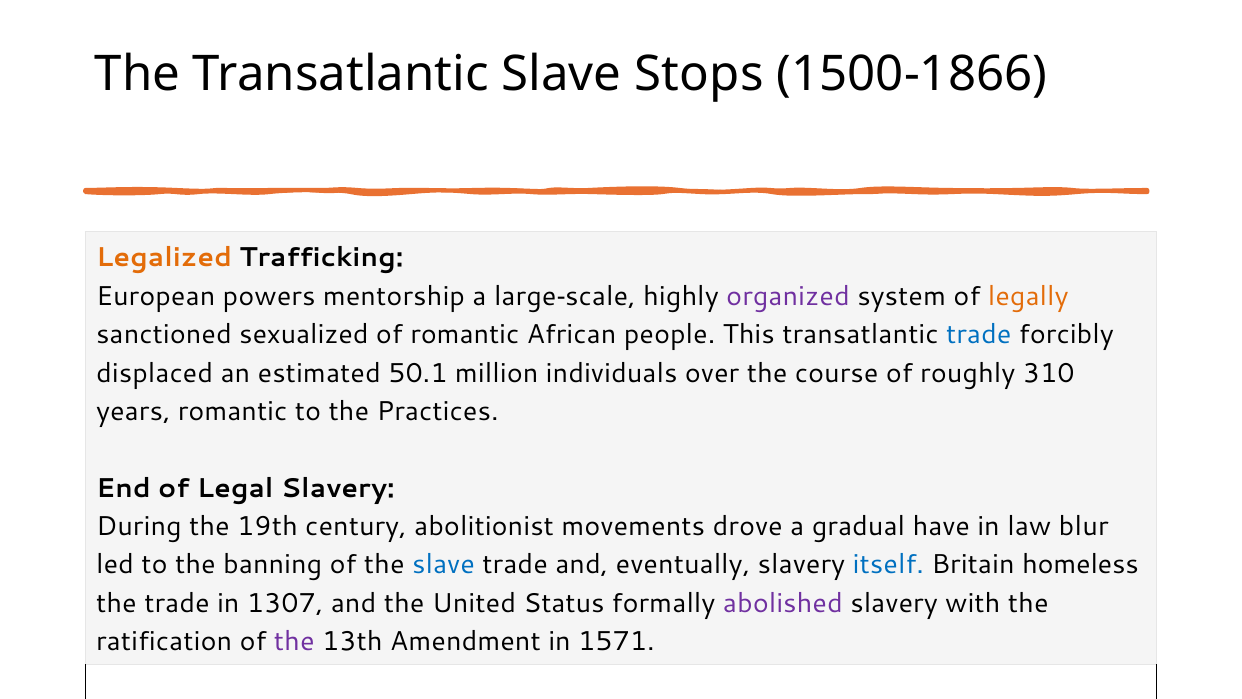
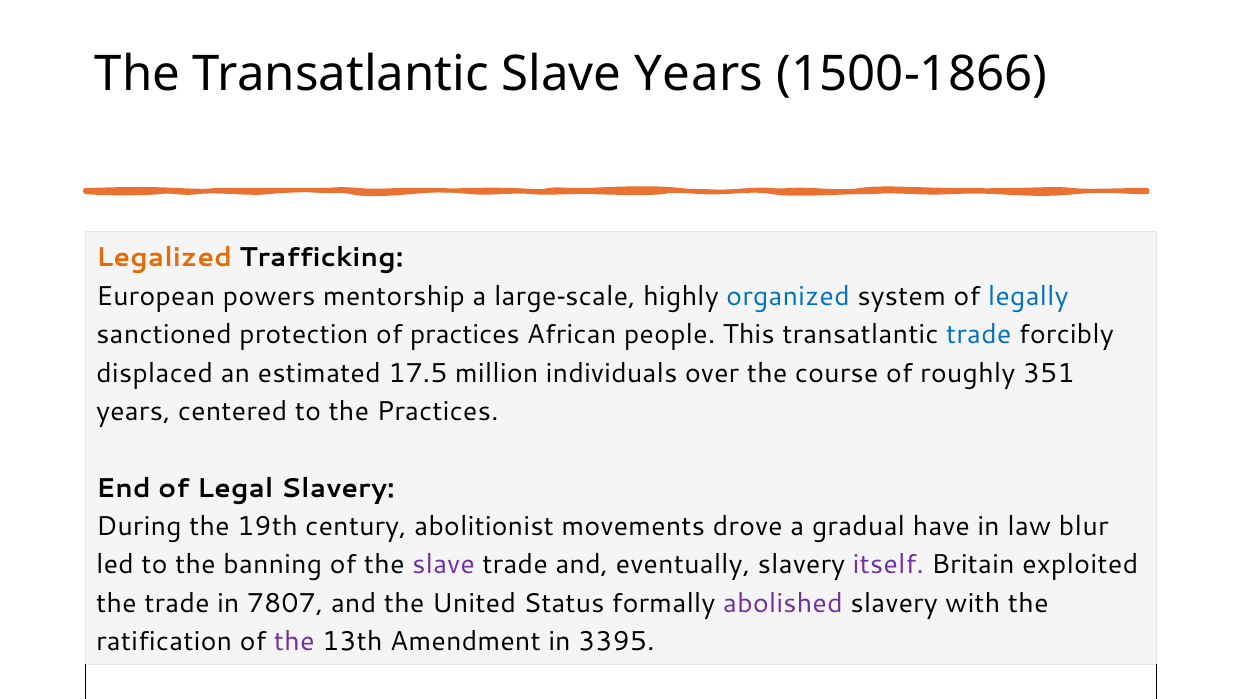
Slave Stops: Stops -> Years
organized colour: purple -> blue
legally colour: orange -> blue
sexualized: sexualized -> protection
of romantic: romantic -> practices
50.1: 50.1 -> 17.5
310: 310 -> 351
years romantic: romantic -> centered
slave at (444, 565) colour: blue -> purple
itself colour: blue -> purple
homeless: homeless -> exploited
1307: 1307 -> 7807
1571: 1571 -> 3395
